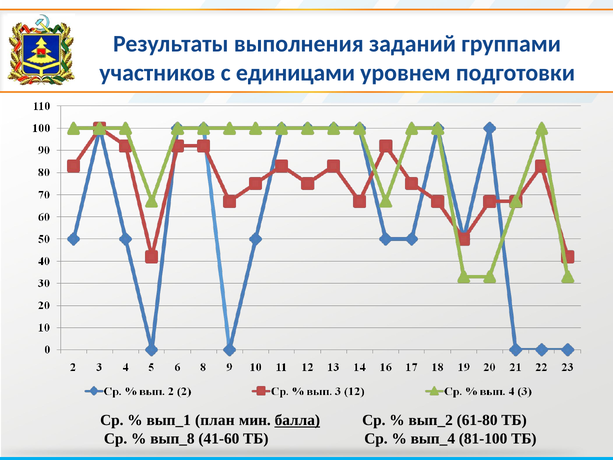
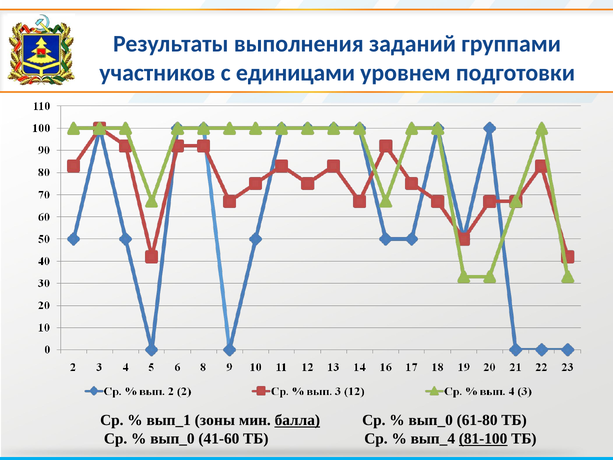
план: план -> зоны
вып_2 at (431, 420): вып_2 -> вып_0
вып_8 at (172, 438): вып_8 -> вып_0
81-100 underline: none -> present
